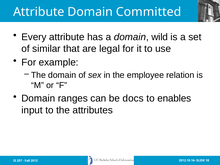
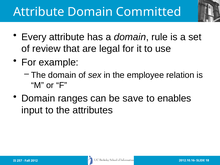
wild: wild -> rule
similar: similar -> review
docs: docs -> save
